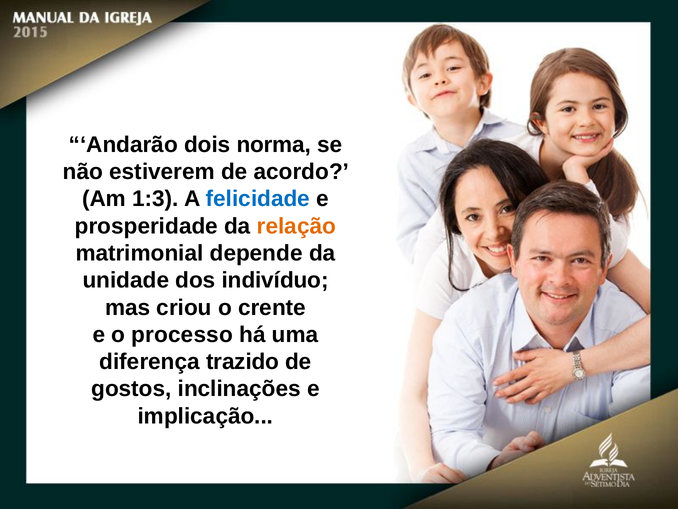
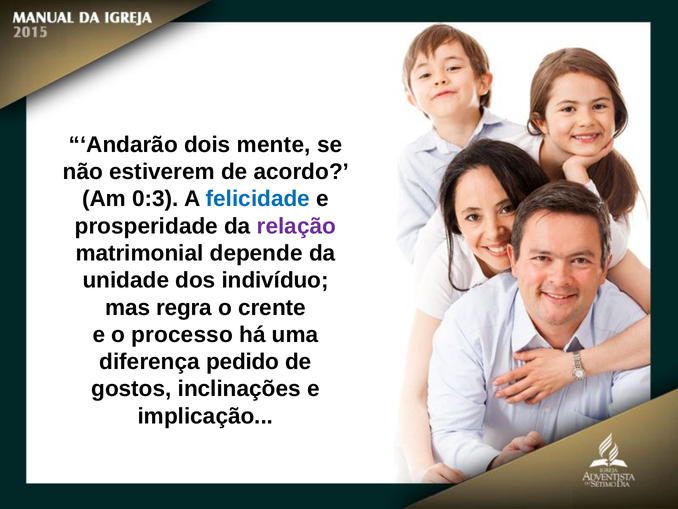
norma: norma -> mente
1:3: 1:3 -> 0:3
relação colour: orange -> purple
criou: criou -> regra
trazido: trazido -> pedido
